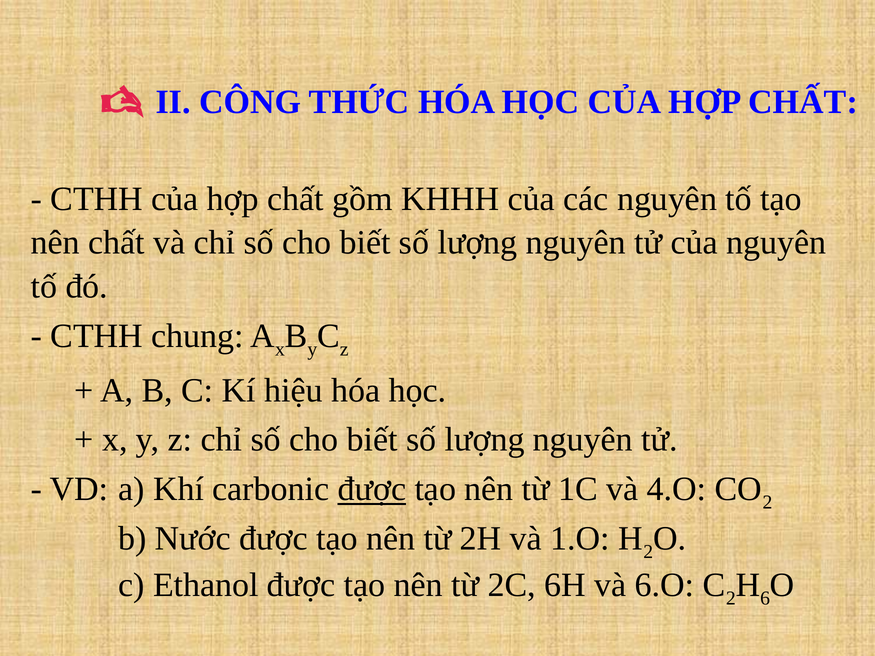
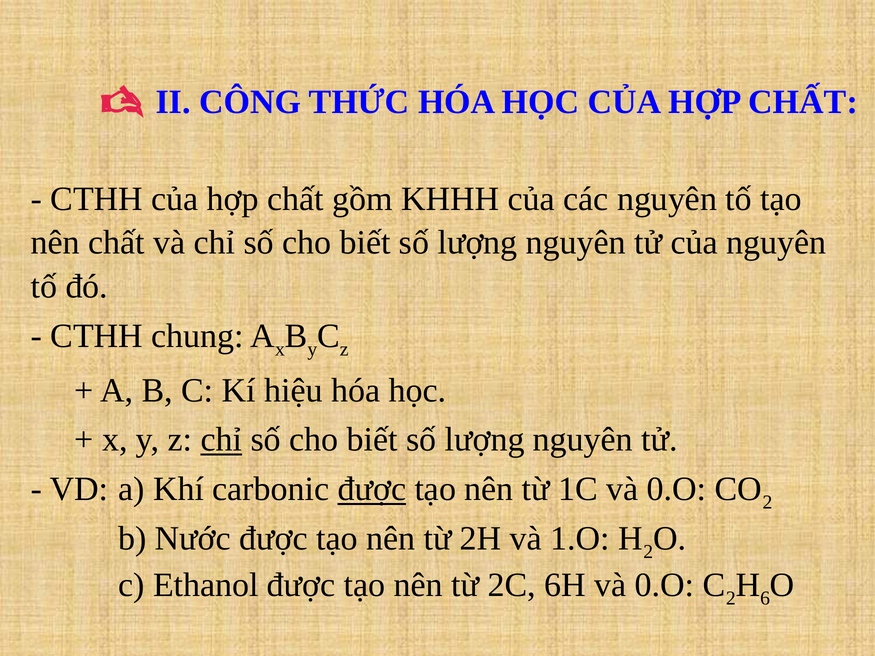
chỉ at (221, 440) underline: none -> present
1C và 4.O: 4.O -> 0.O
6H và 6.O: 6.O -> 0.O
